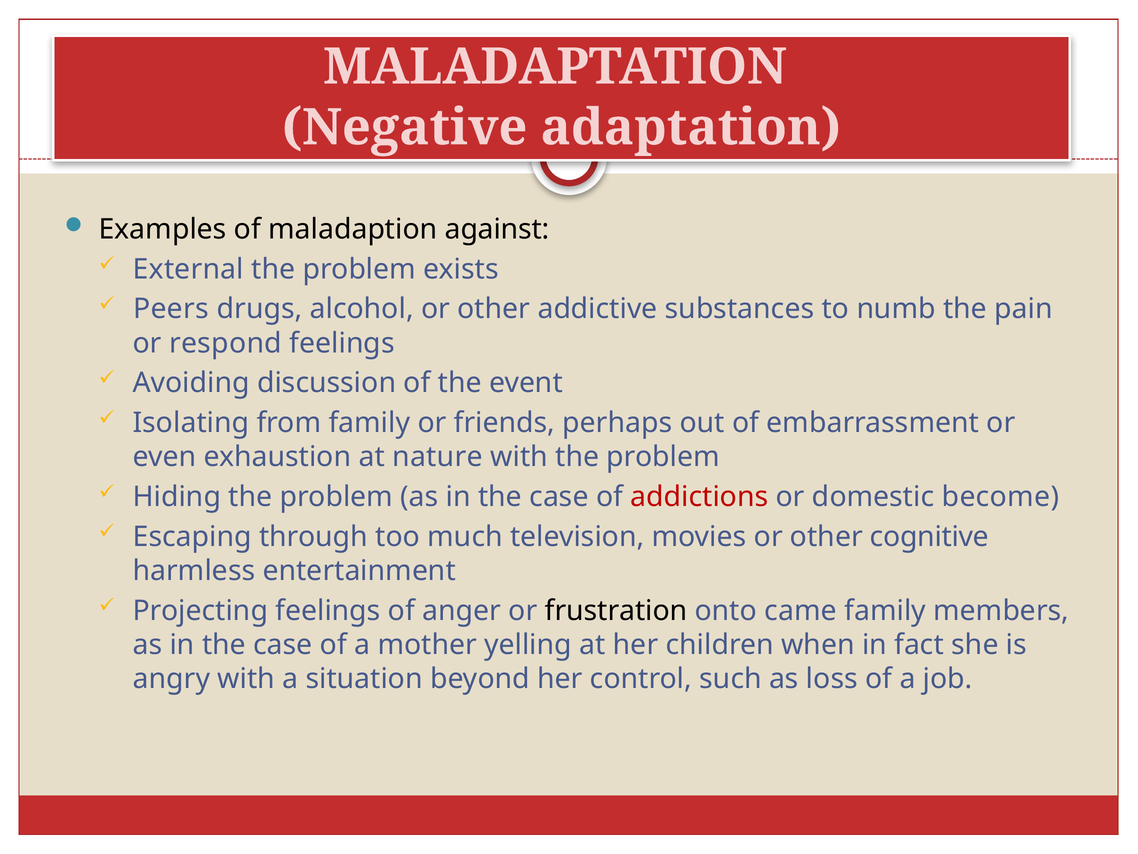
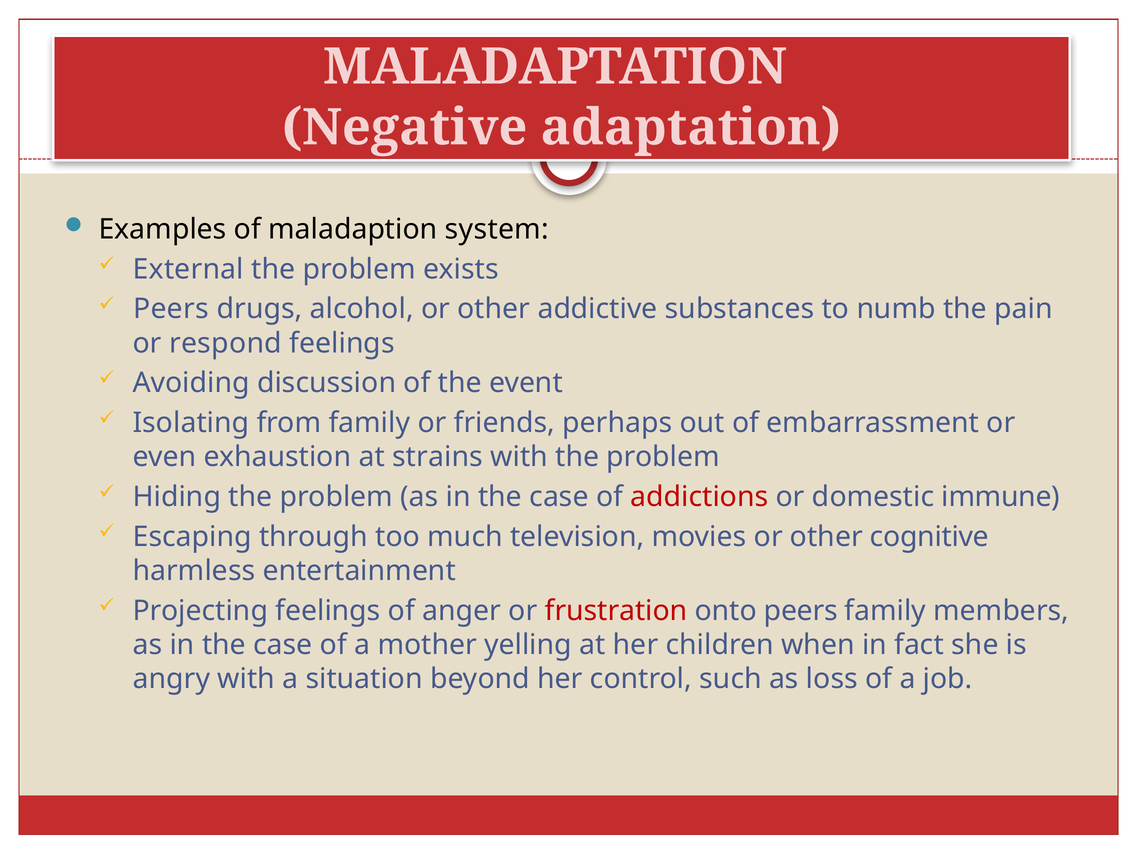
against: against -> system
nature: nature -> strains
become: become -> immune
frustration colour: black -> red
onto came: came -> peers
